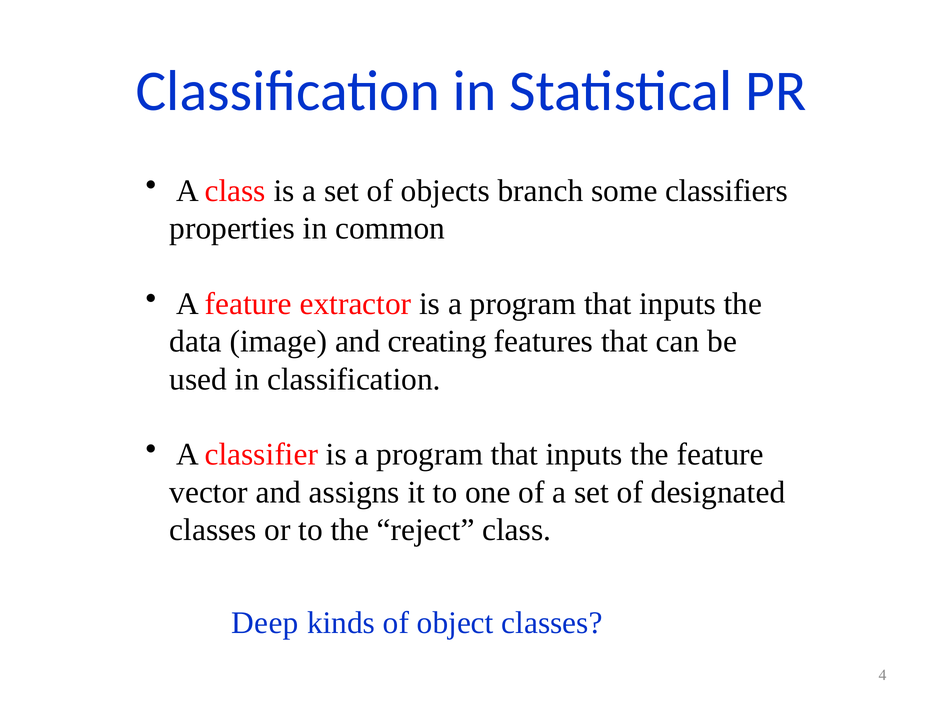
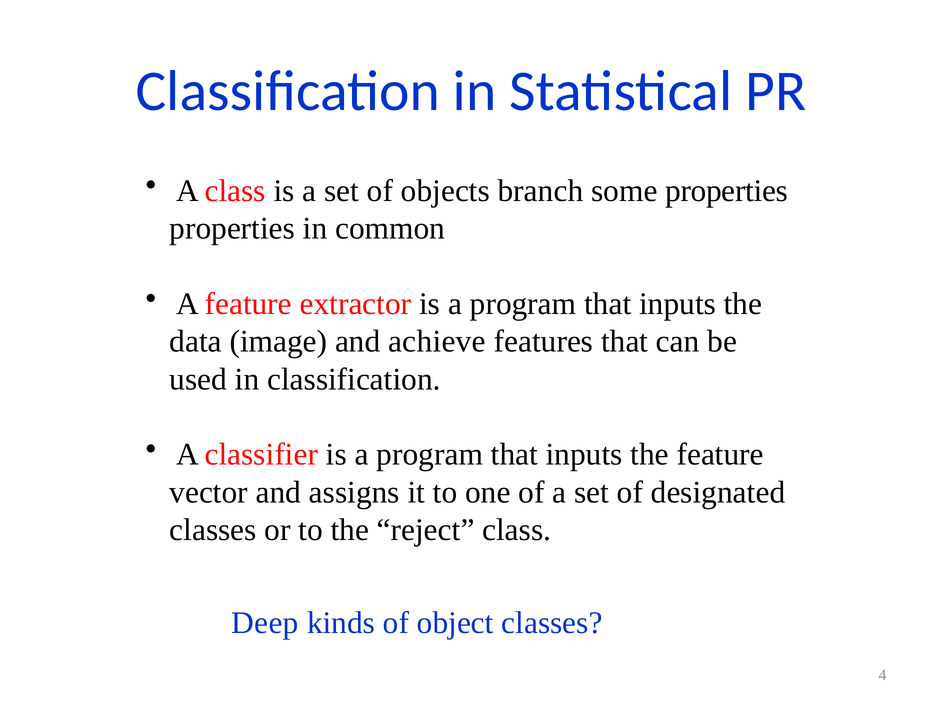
some classifiers: classifiers -> properties
creating: creating -> achieve
